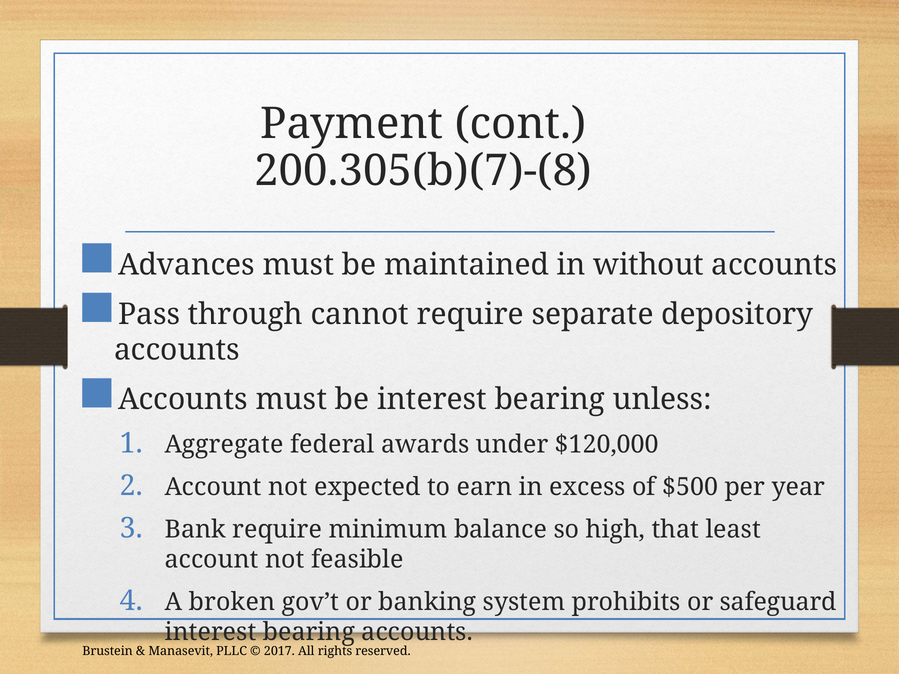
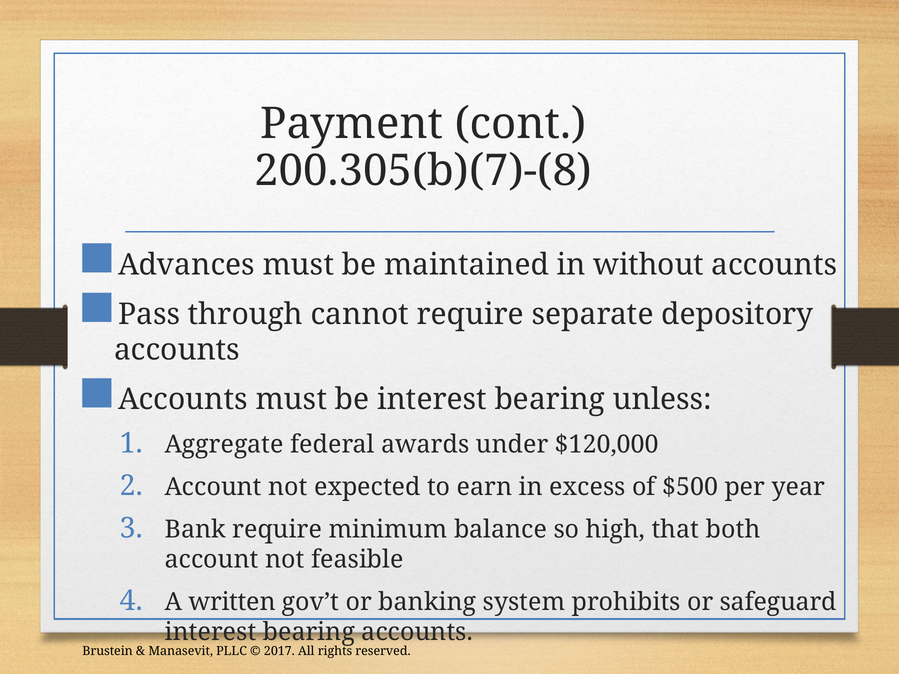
least: least -> both
broken: broken -> written
